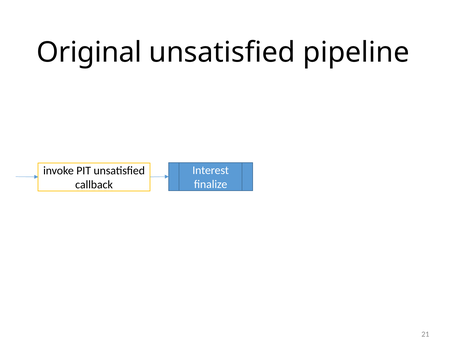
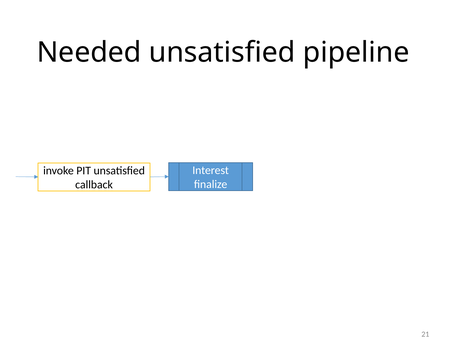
Original: Original -> Needed
